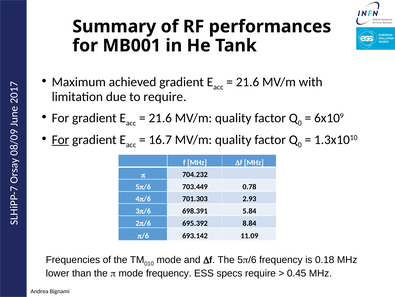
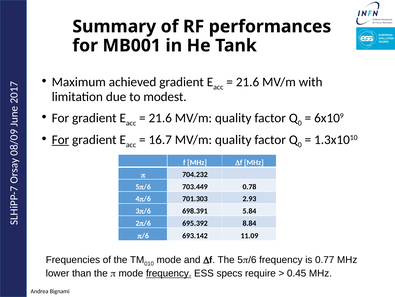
to require: require -> modest
0.18: 0.18 -> 0.77
frequency at (169, 273) underline: none -> present
